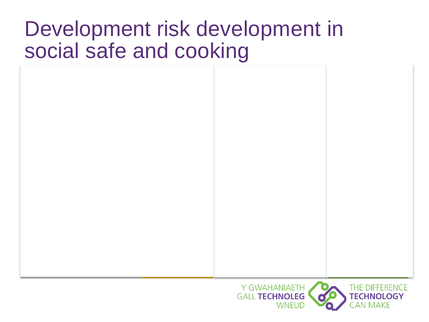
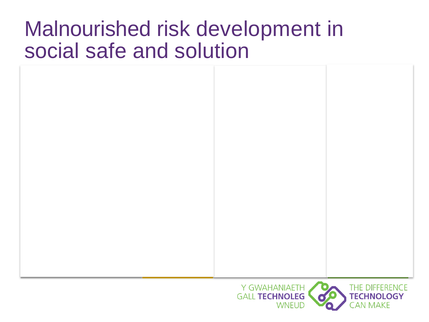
Development at (88, 29): Development -> Malnourished
and cooking: cooking -> solution
